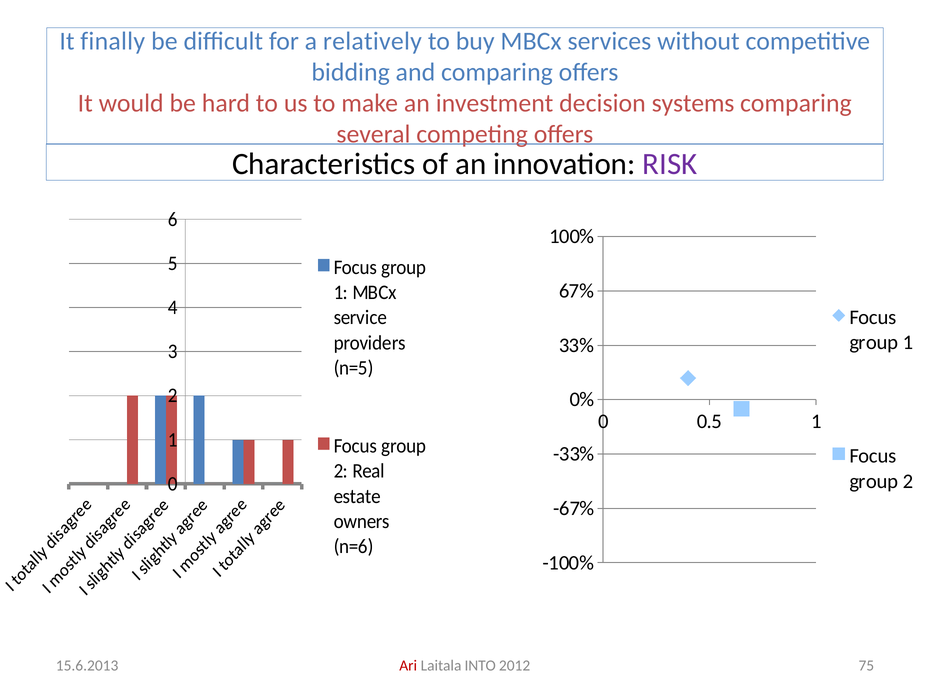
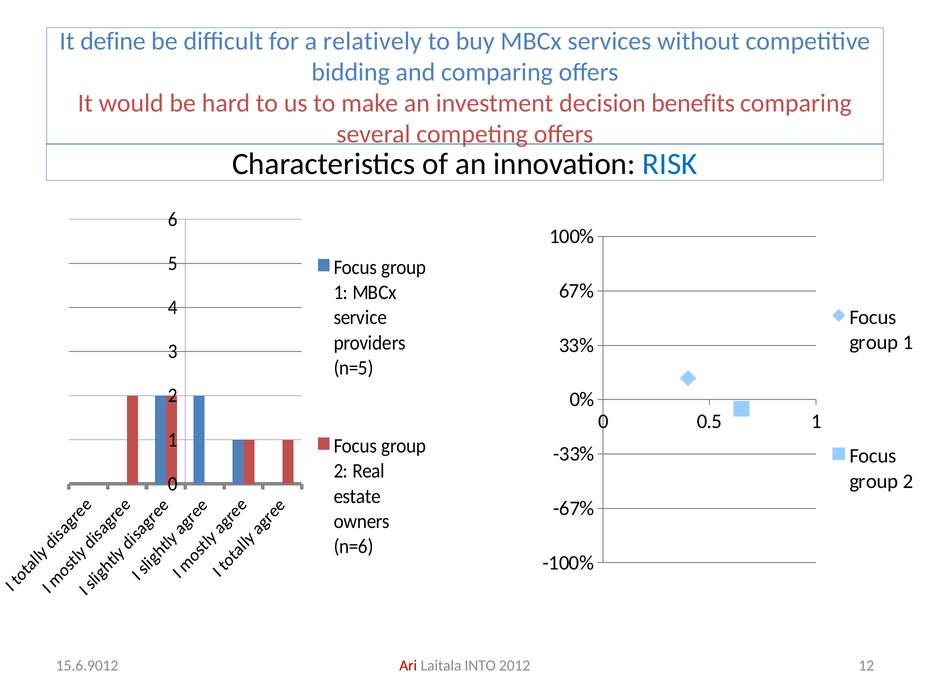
finally: finally -> define
systems: systems -> benefits
RISK colour: purple -> blue
75: 75 -> 12
15.6.2013: 15.6.2013 -> 15.6.9012
